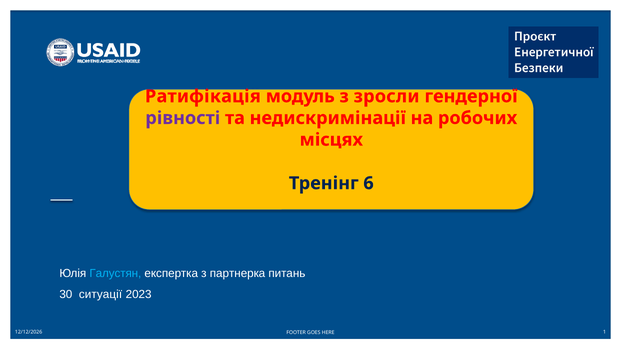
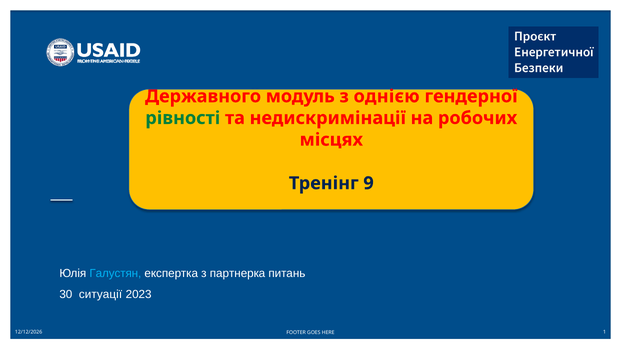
Ратифікація: Ратифікація -> Державного
зросли: зросли -> однією
рівності colour: purple -> green
6: 6 -> 9
